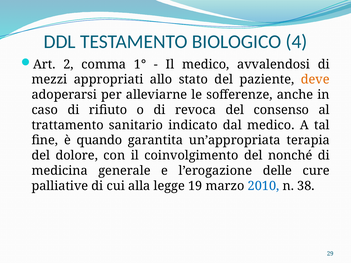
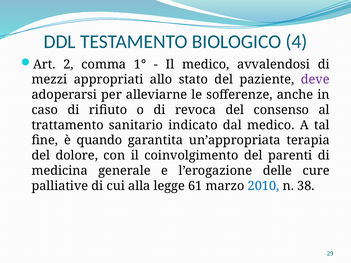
deve colour: orange -> purple
nonché: nonché -> parenti
19: 19 -> 61
